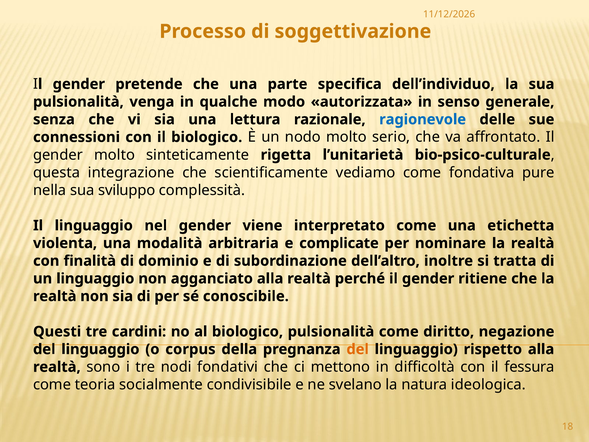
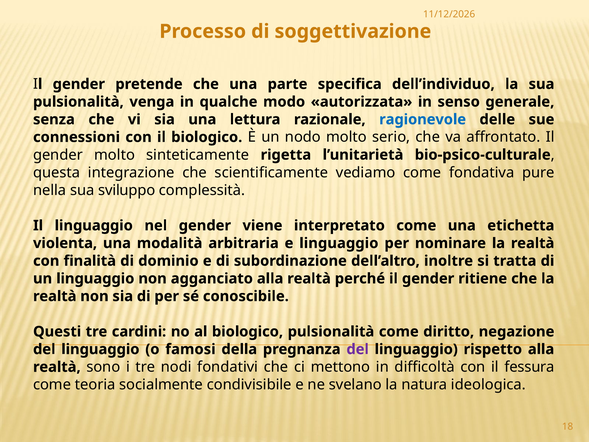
e complicate: complicate -> linguaggio
corpus: corpus -> famosi
del at (358, 349) colour: orange -> purple
